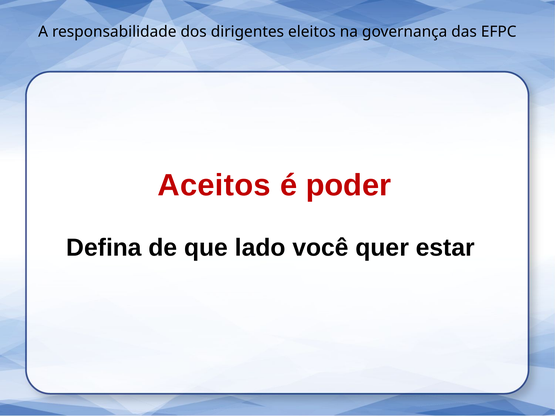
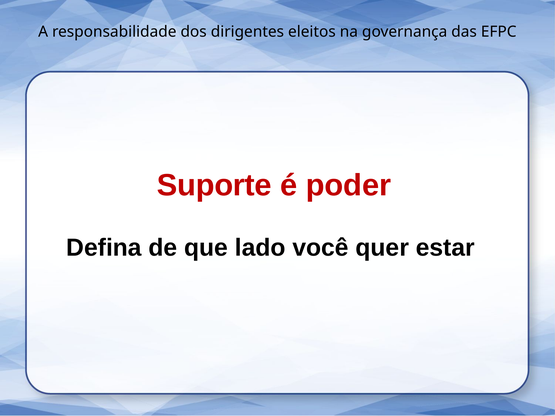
Aceitos: Aceitos -> Suporte
